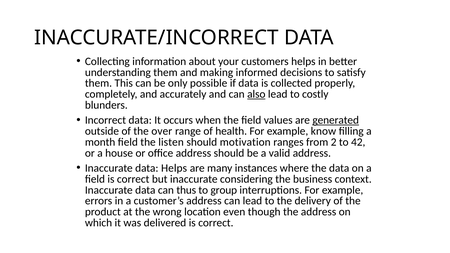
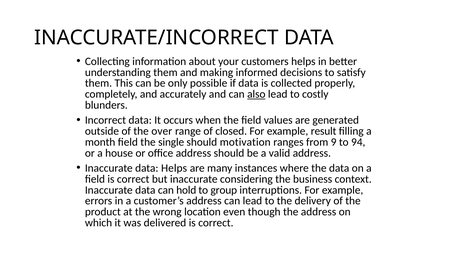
generated underline: present -> none
health: health -> closed
know: know -> result
listen: listen -> single
2: 2 -> 9
42: 42 -> 94
thus: thus -> hold
